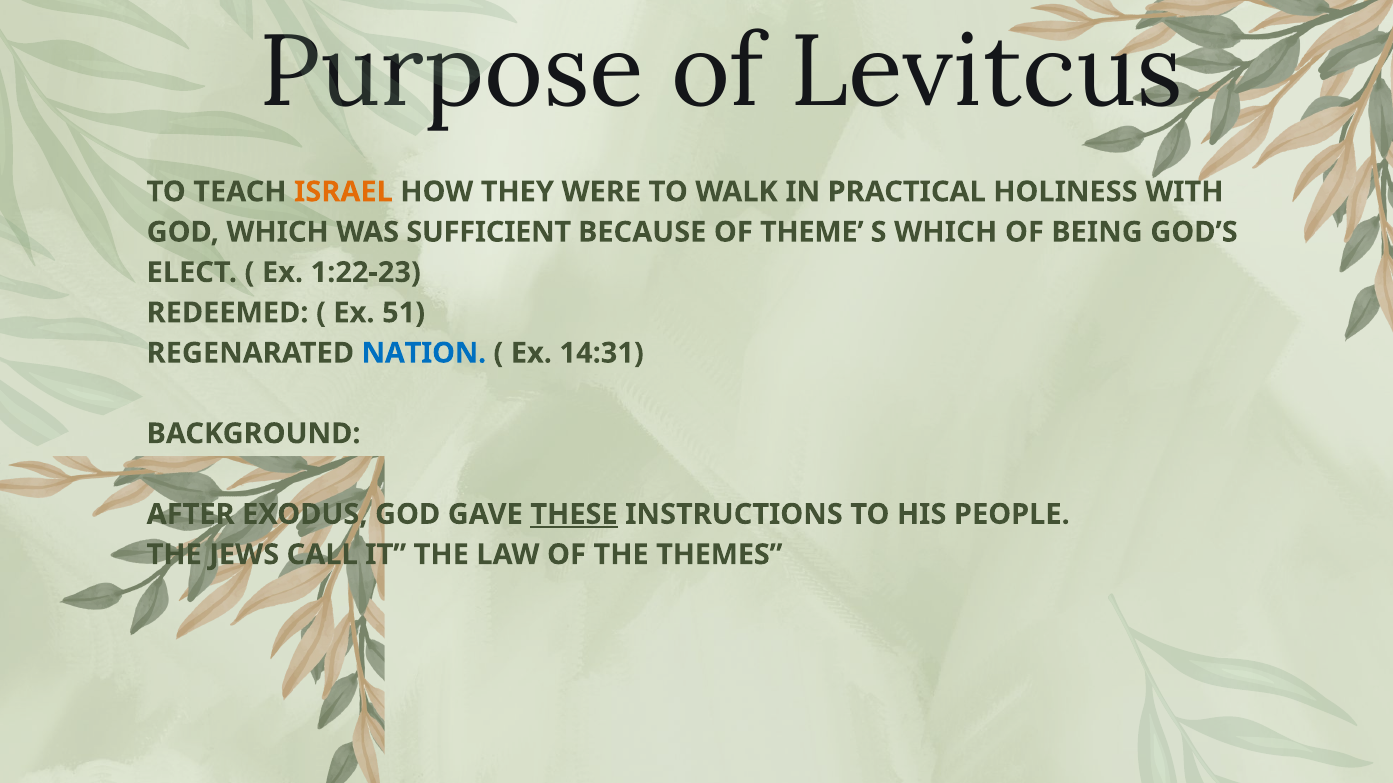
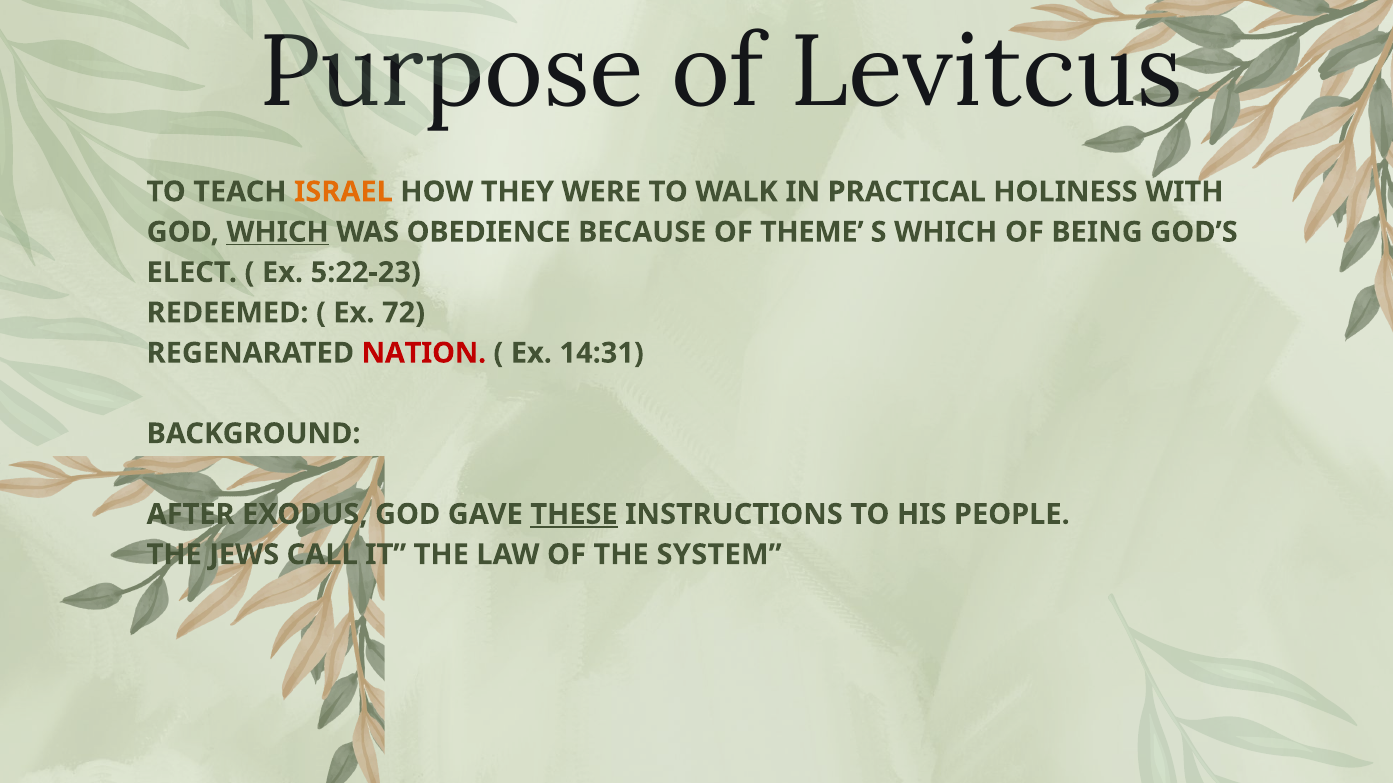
WHICH at (278, 232) underline: none -> present
SUFFICIENT: SUFFICIENT -> OBEDIENCE
1:22-23: 1:22-23 -> 5:22-23
51: 51 -> 72
NATION colour: blue -> red
THEMES: THEMES -> SYSTEM
